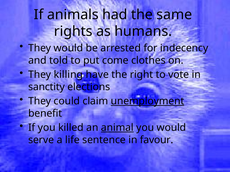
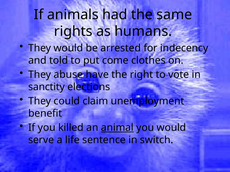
killing: killing -> abuse
unemployment underline: present -> none
favour: favour -> switch
